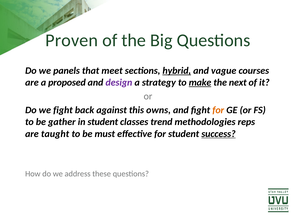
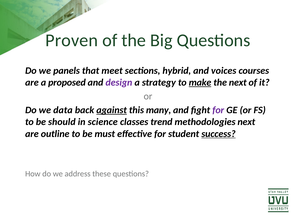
hybrid underline: present -> none
vague: vague -> voices
we fight: fight -> data
against underline: none -> present
owns: owns -> many
for at (218, 110) colour: orange -> purple
gather: gather -> should
in student: student -> science
methodologies reps: reps -> next
taught: taught -> outline
